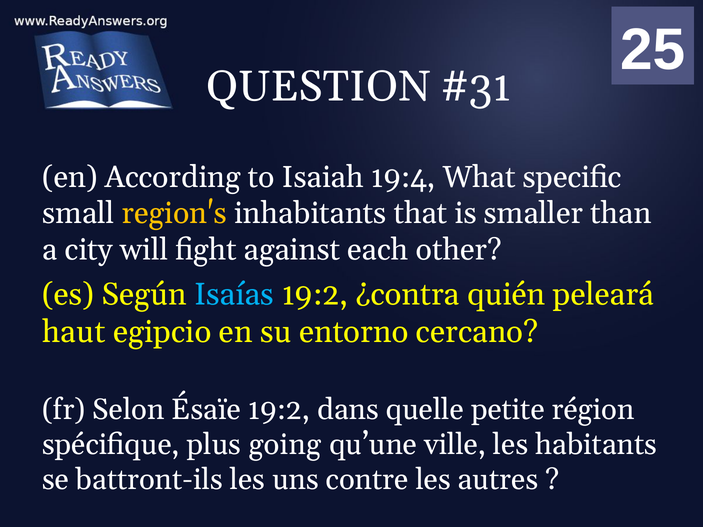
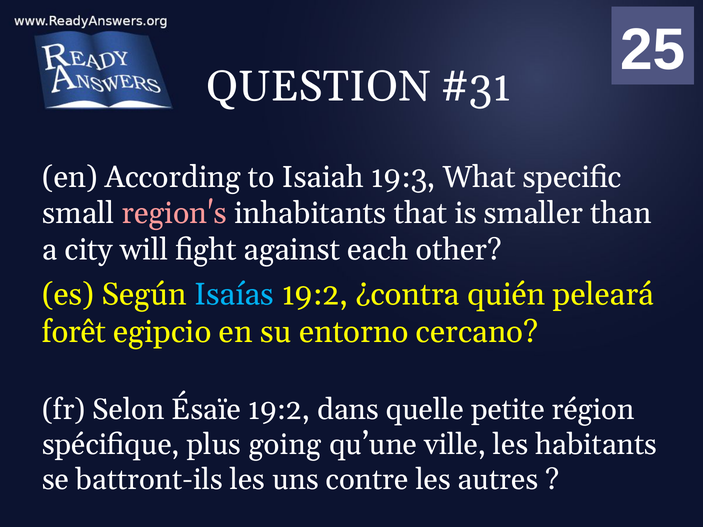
19:4: 19:4 -> 19:3
region's colour: yellow -> pink
haut: haut -> forêt
